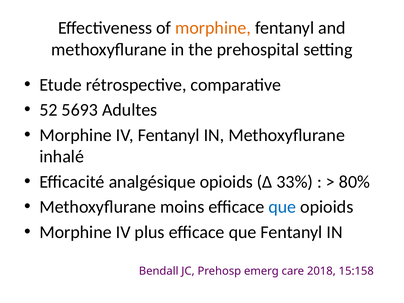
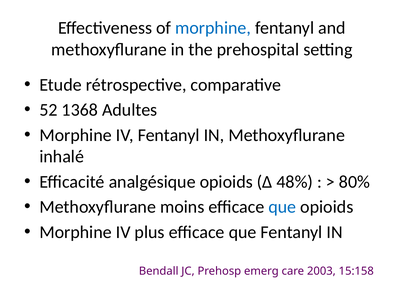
morphine at (213, 28) colour: orange -> blue
5693: 5693 -> 1368
33%: 33% -> 48%
2018: 2018 -> 2003
